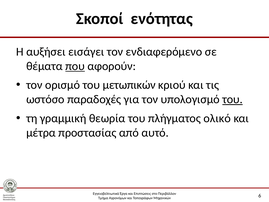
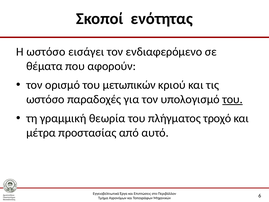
Η αυξήσει: αυξήσει -> ωστόσο
που underline: present -> none
ολικό: ολικό -> τροχό
